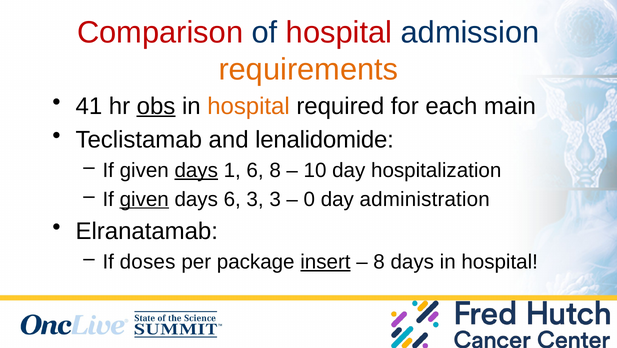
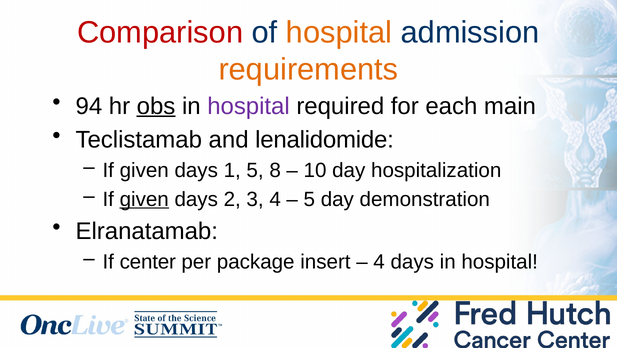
hospital at (339, 32) colour: red -> orange
41: 41 -> 94
hospital at (249, 106) colour: orange -> purple
days at (196, 170) underline: present -> none
1 6: 6 -> 5
days 6: 6 -> 2
3 3: 3 -> 4
0 at (309, 199): 0 -> 5
administration: administration -> demonstration
doses: doses -> center
insert underline: present -> none
8 at (379, 261): 8 -> 4
